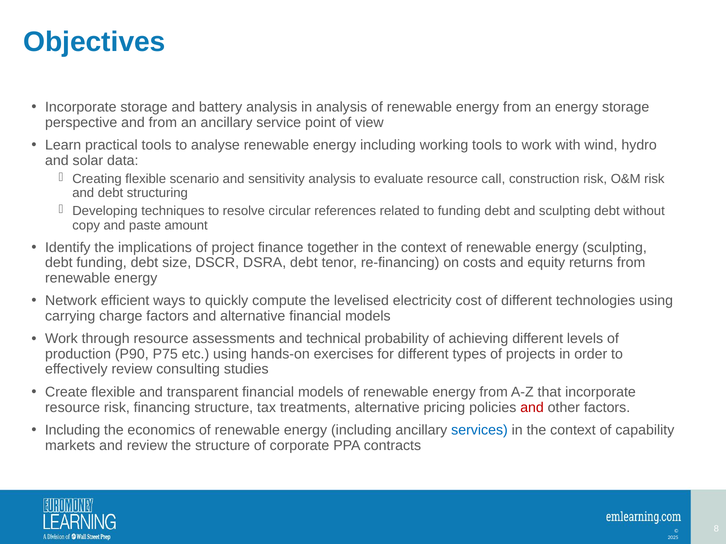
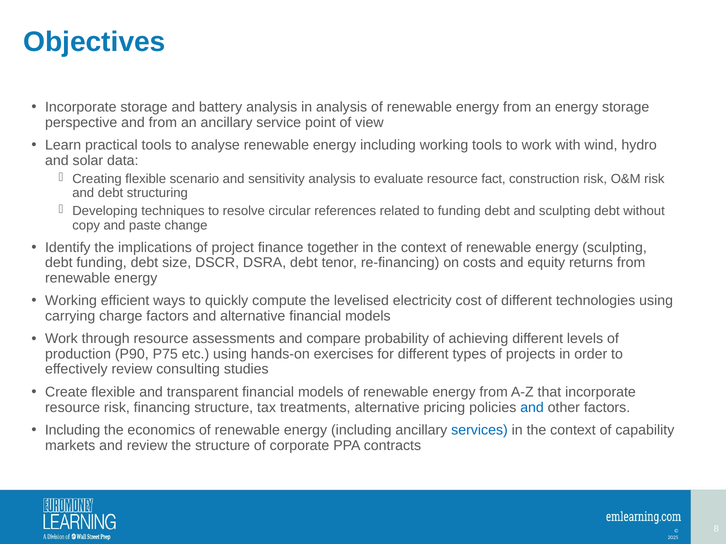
call: call -> fact
amount: amount -> change
Network at (71, 301): Network -> Working
technical: technical -> compare
and at (532, 408) colour: red -> blue
